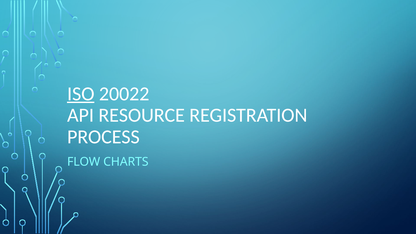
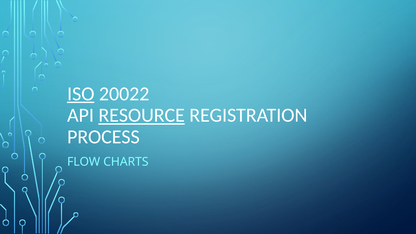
RESOURCE underline: none -> present
